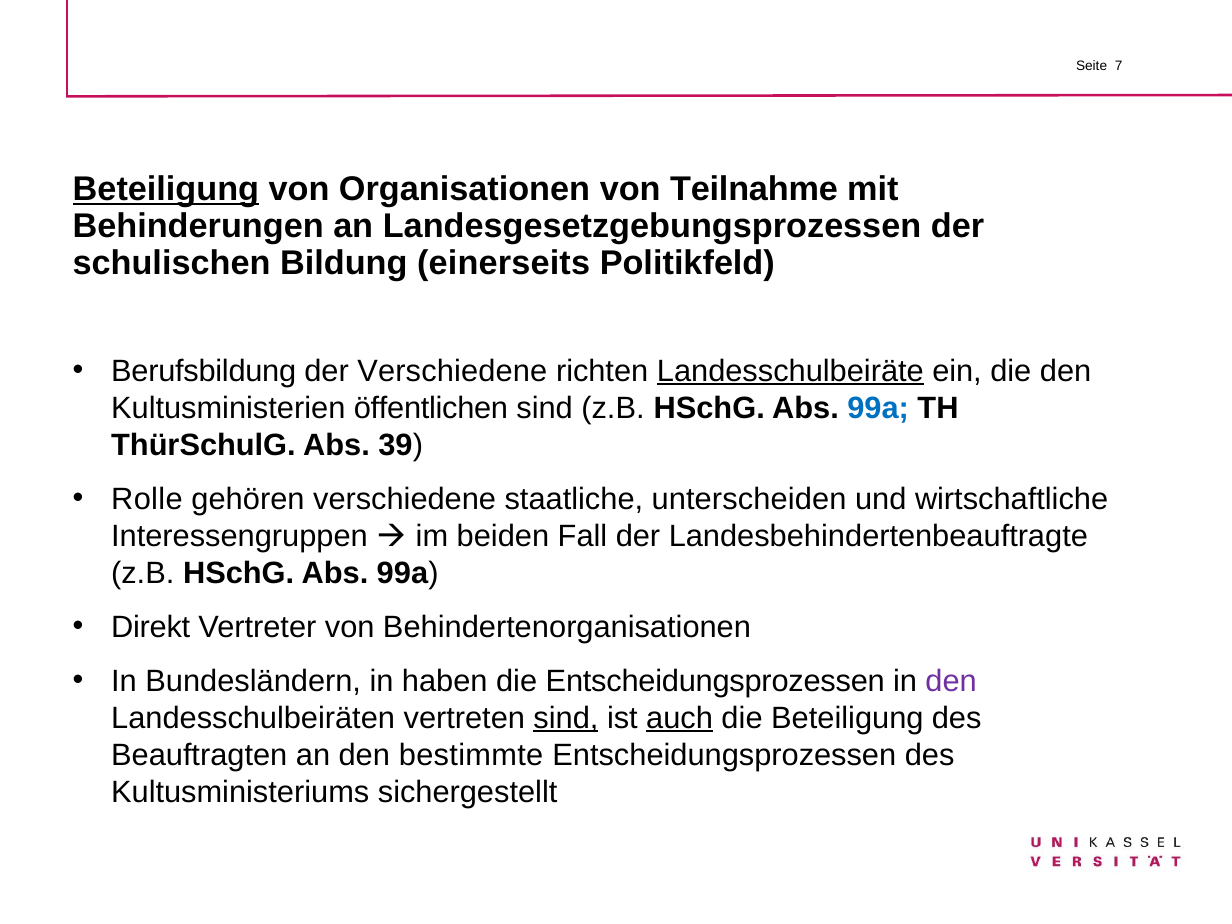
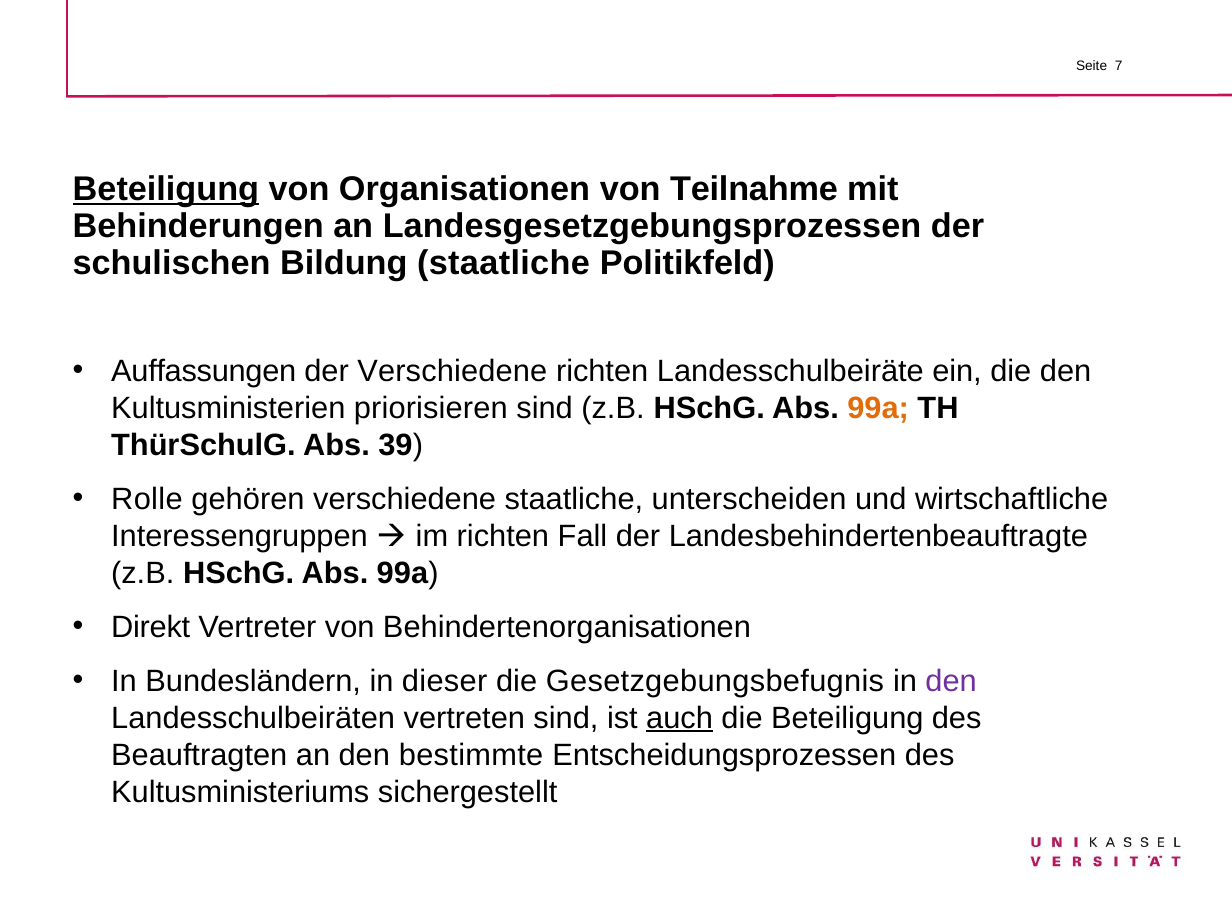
Bildung einerseits: einerseits -> staatliche
Berufsbildung: Berufsbildung -> Auffassungen
Landesschulbeiräte underline: present -> none
öffentlichen: öffentlichen -> priorisieren
99a at (878, 408) colour: blue -> orange
im beiden: beiden -> richten
haben: haben -> dieser
die Entscheidungsprozessen: Entscheidungsprozessen -> Gesetzgebungsbefugnis
sind at (566, 718) underline: present -> none
